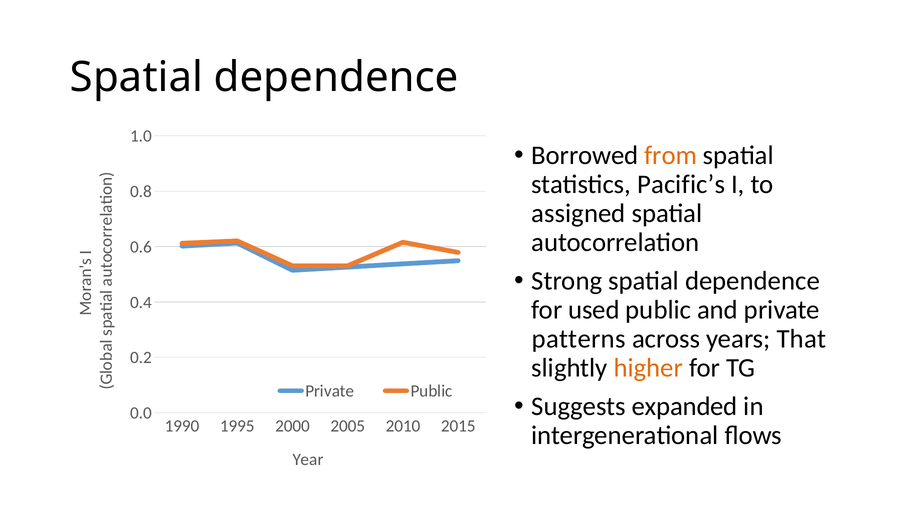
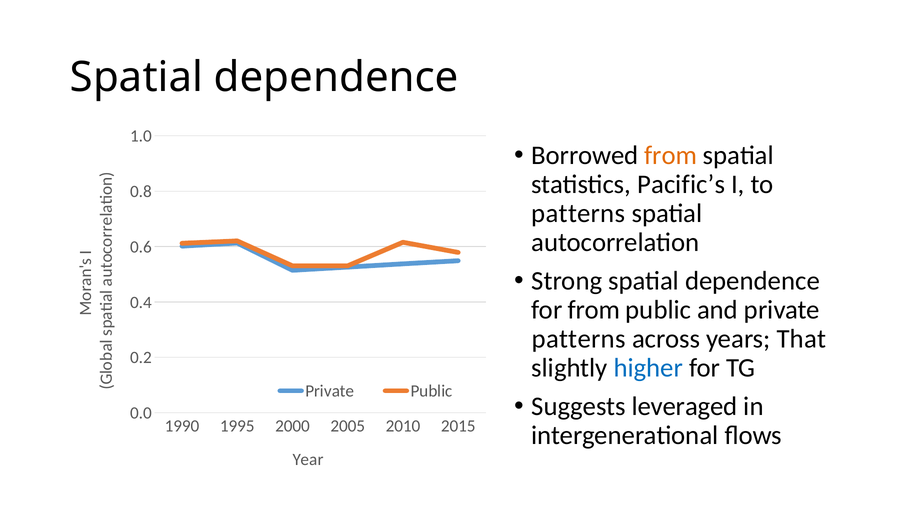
assigned at (578, 213): assigned -> patterns
for used: used -> from
higher colour: orange -> blue
expanded: expanded -> leveraged
